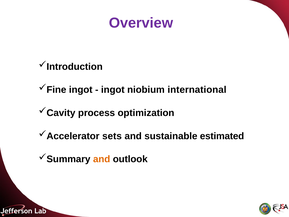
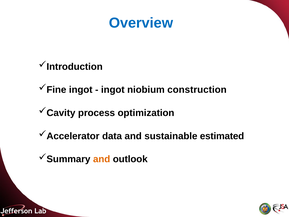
Overview colour: purple -> blue
international: international -> construction
sets: sets -> data
